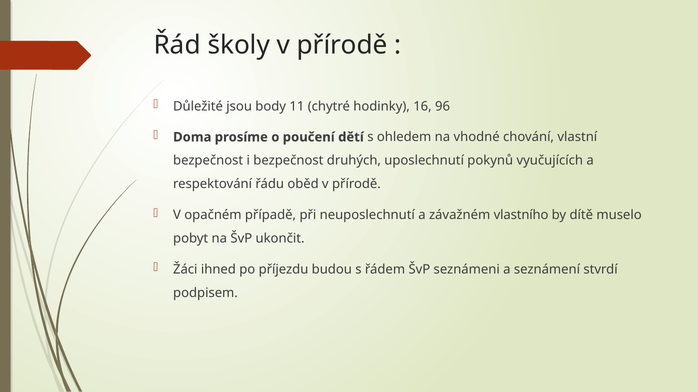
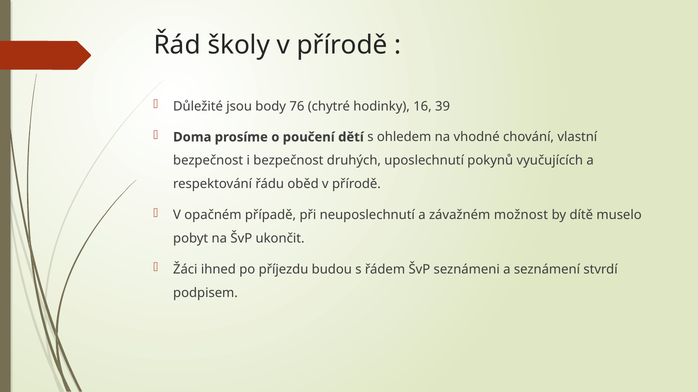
11: 11 -> 76
96: 96 -> 39
vlastního: vlastního -> možnost
